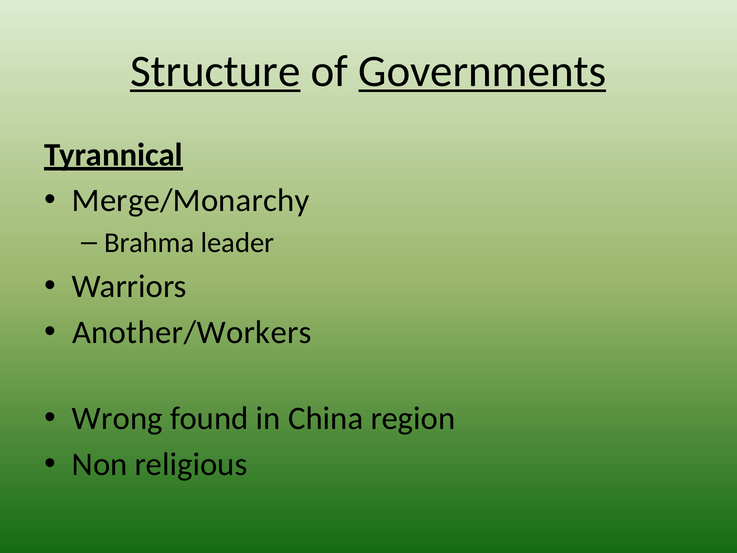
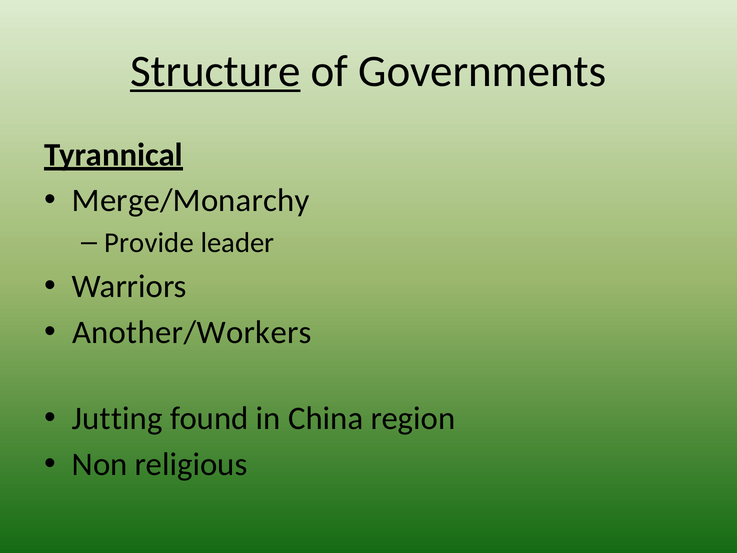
Governments underline: present -> none
Brahma: Brahma -> Provide
Wrong: Wrong -> Jutting
